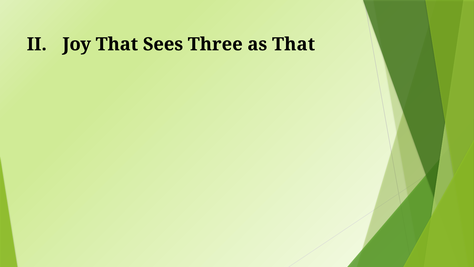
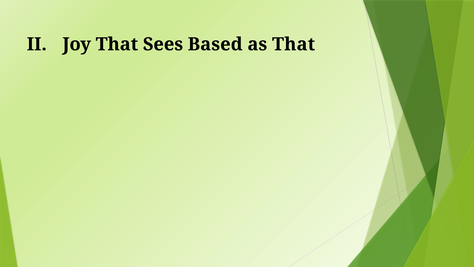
Three: Three -> Based
